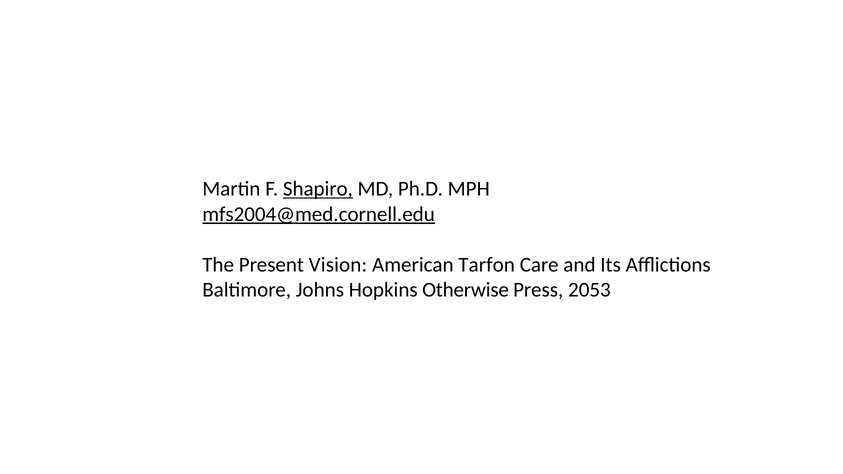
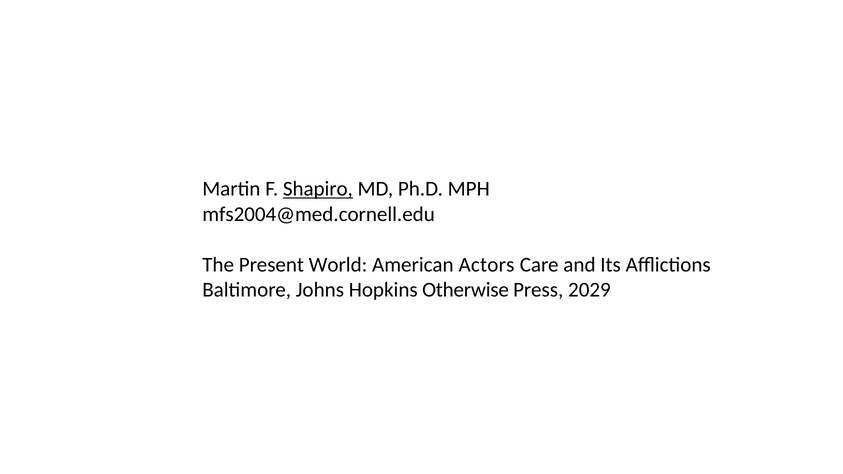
mfs2004@med.cornell.edu underline: present -> none
Vision: Vision -> World
Tarfon: Tarfon -> Actors
2053: 2053 -> 2029
